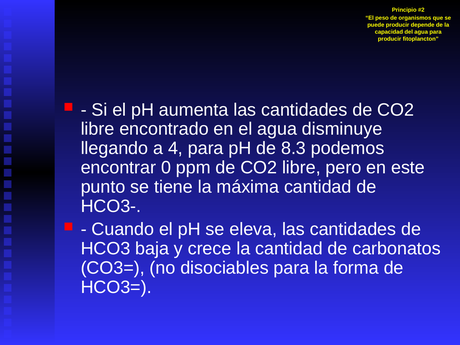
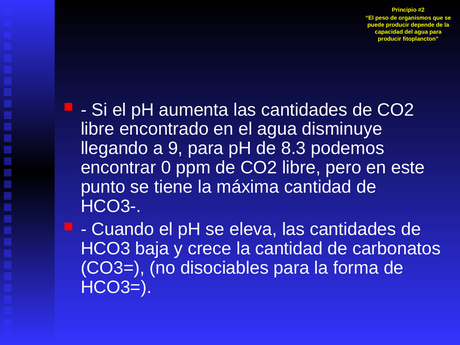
4: 4 -> 9
